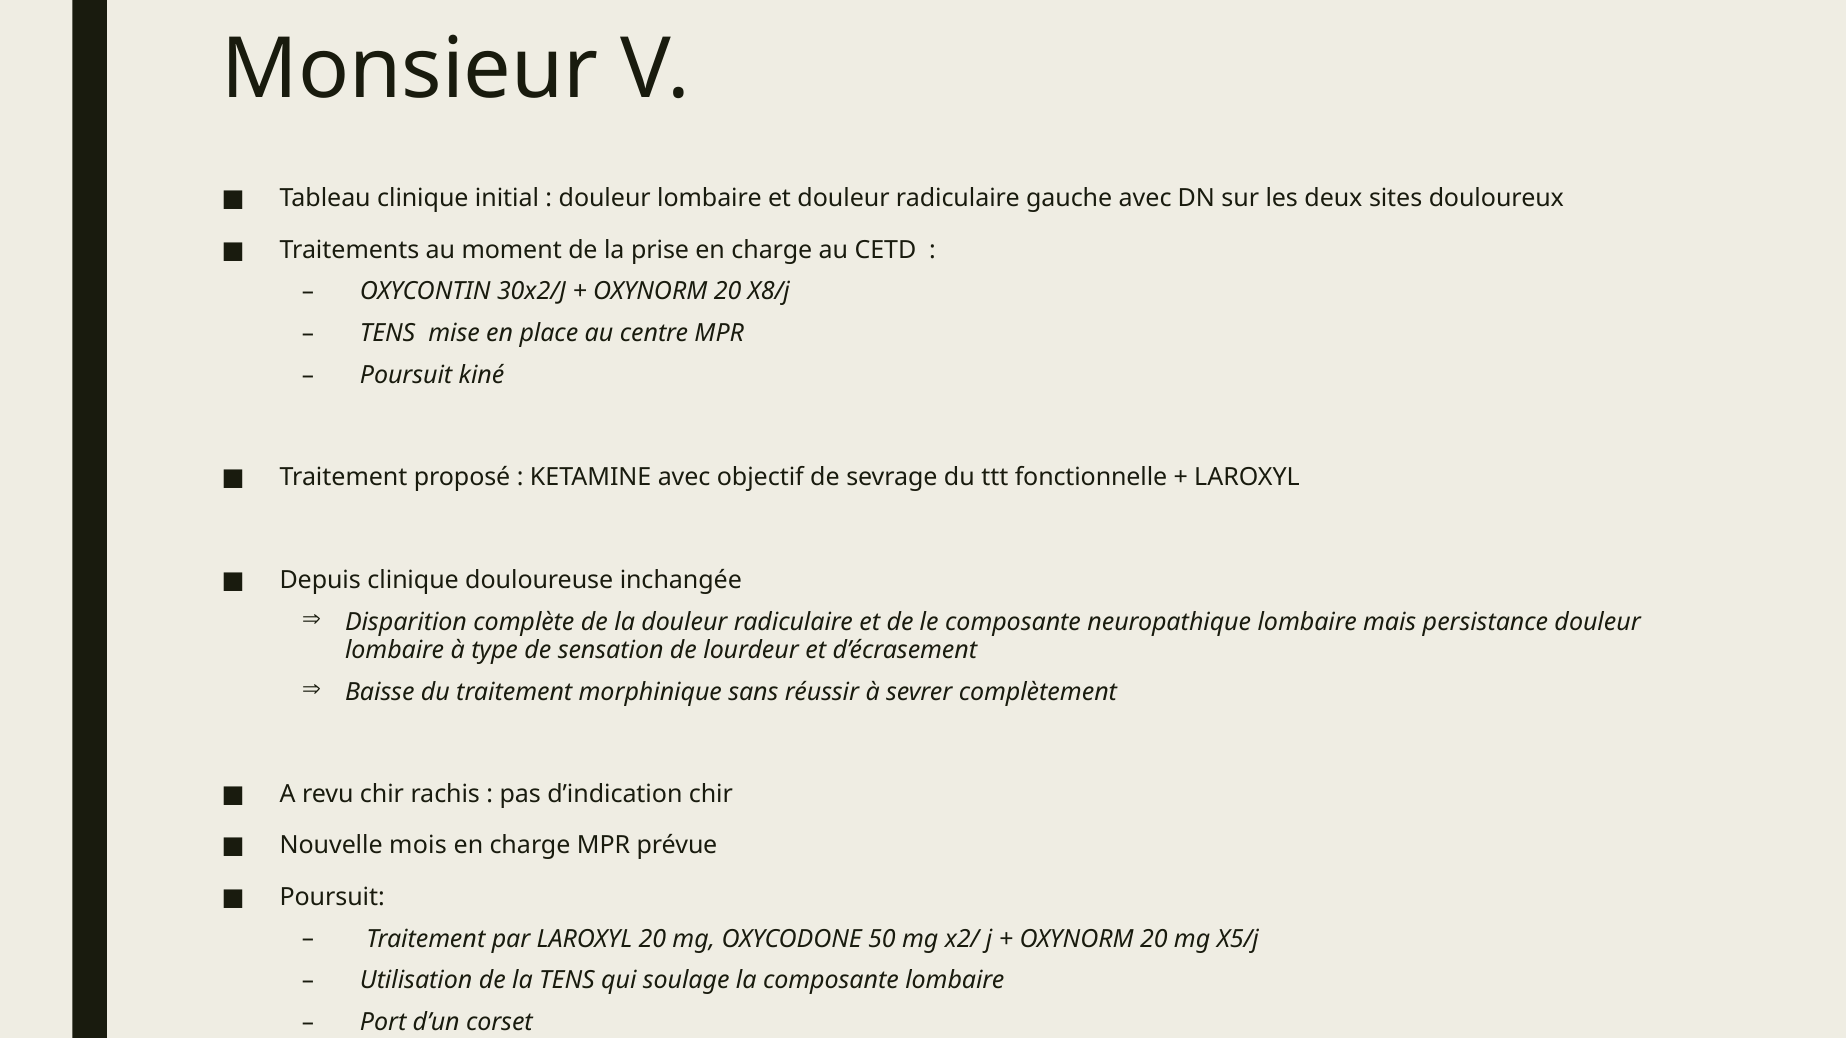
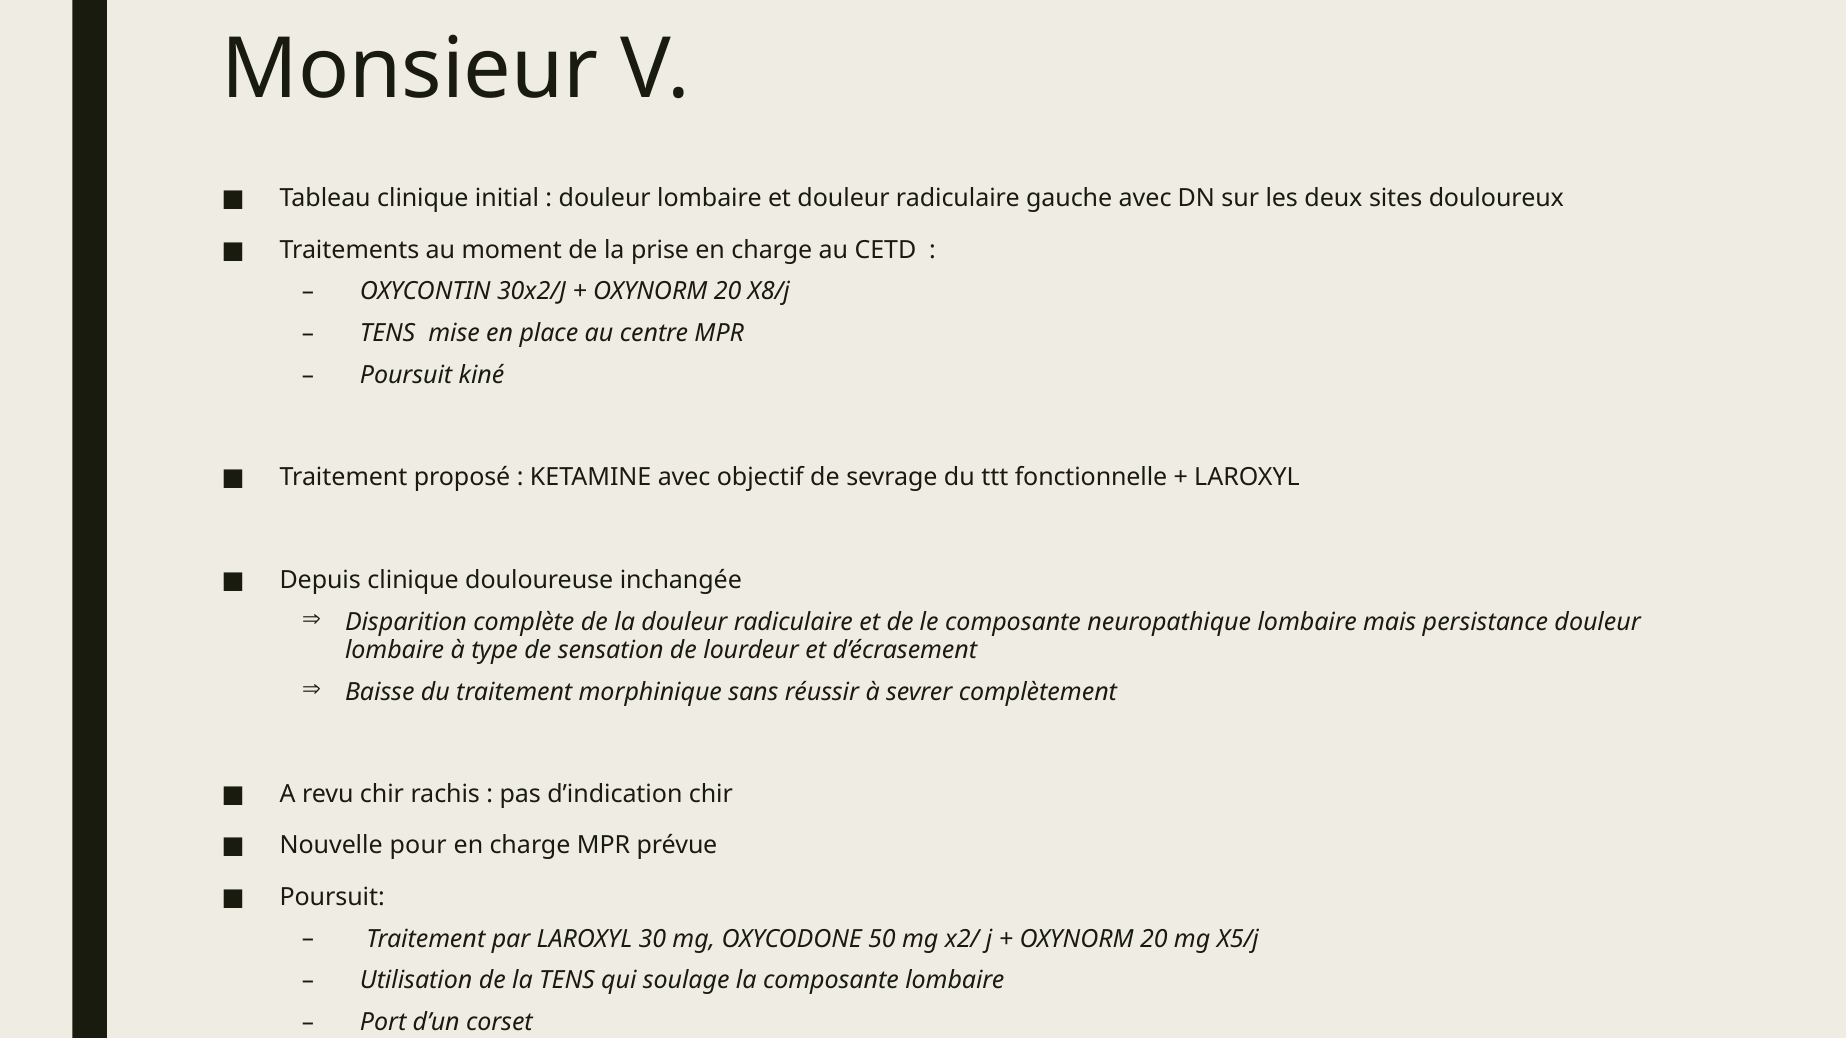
mois: mois -> pour
LAROXYL 20: 20 -> 30
